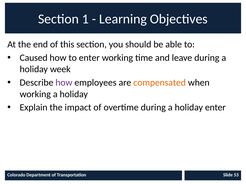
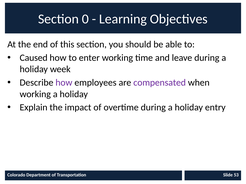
1: 1 -> 0
compensated colour: orange -> purple
holiday enter: enter -> entry
